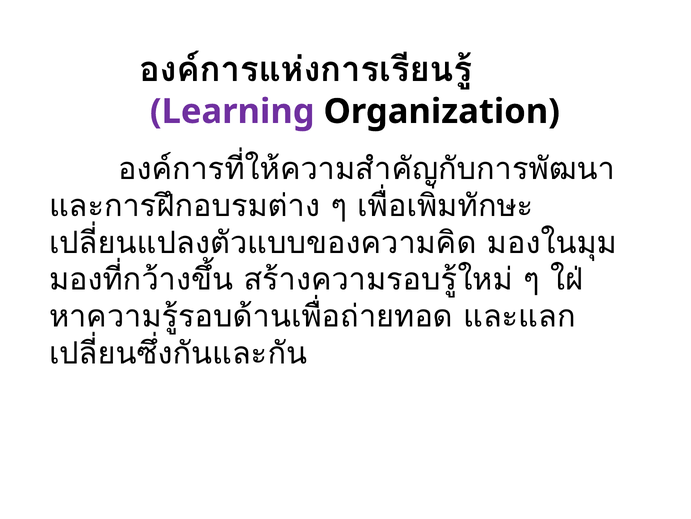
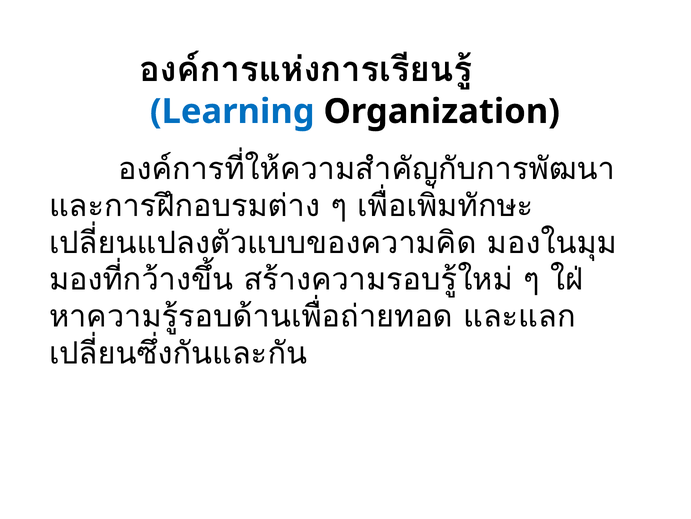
Learning colour: purple -> blue
